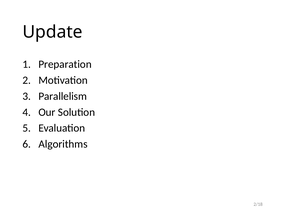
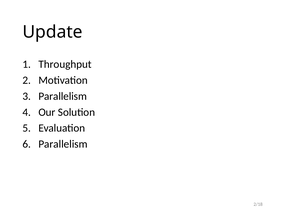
Preparation: Preparation -> Throughput
Algorithms at (63, 144): Algorithms -> Parallelism
